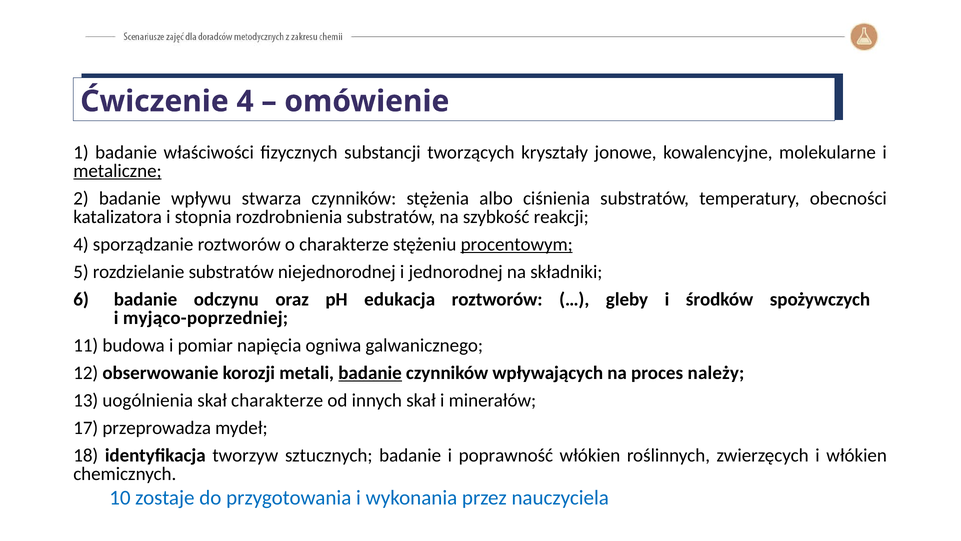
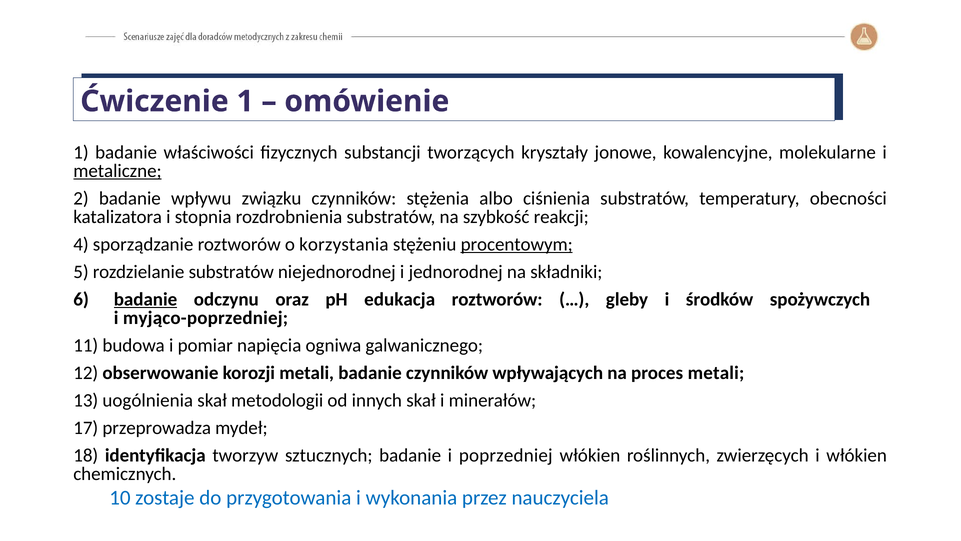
Ćwiczenie 4: 4 -> 1
stwarza: stwarza -> związku
o charakterze: charakterze -> korzystania
badanie at (146, 299) underline: none -> present
badanie at (370, 373) underline: present -> none
proces należy: należy -> metali
skał charakterze: charakterze -> metodologii
poprawność: poprawność -> poprzedniej
